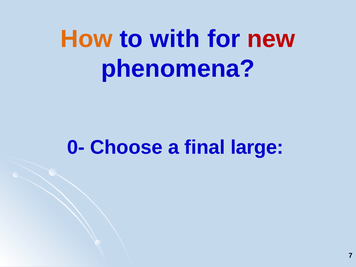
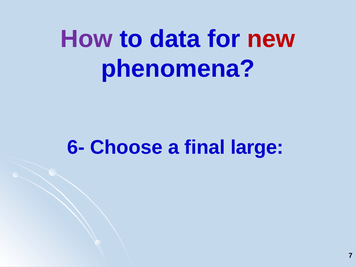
How colour: orange -> purple
with: with -> data
0-: 0- -> 6-
